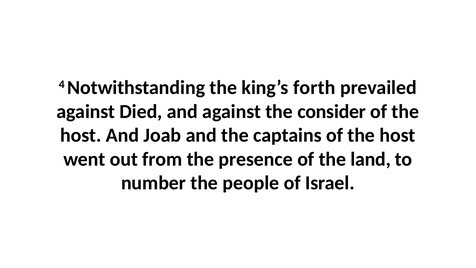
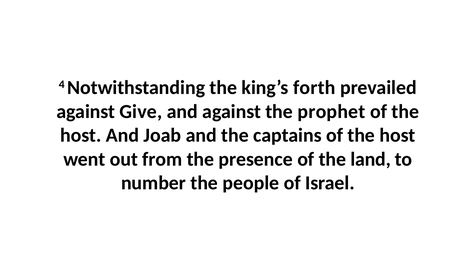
Died: Died -> Give
consider: consider -> prophet
